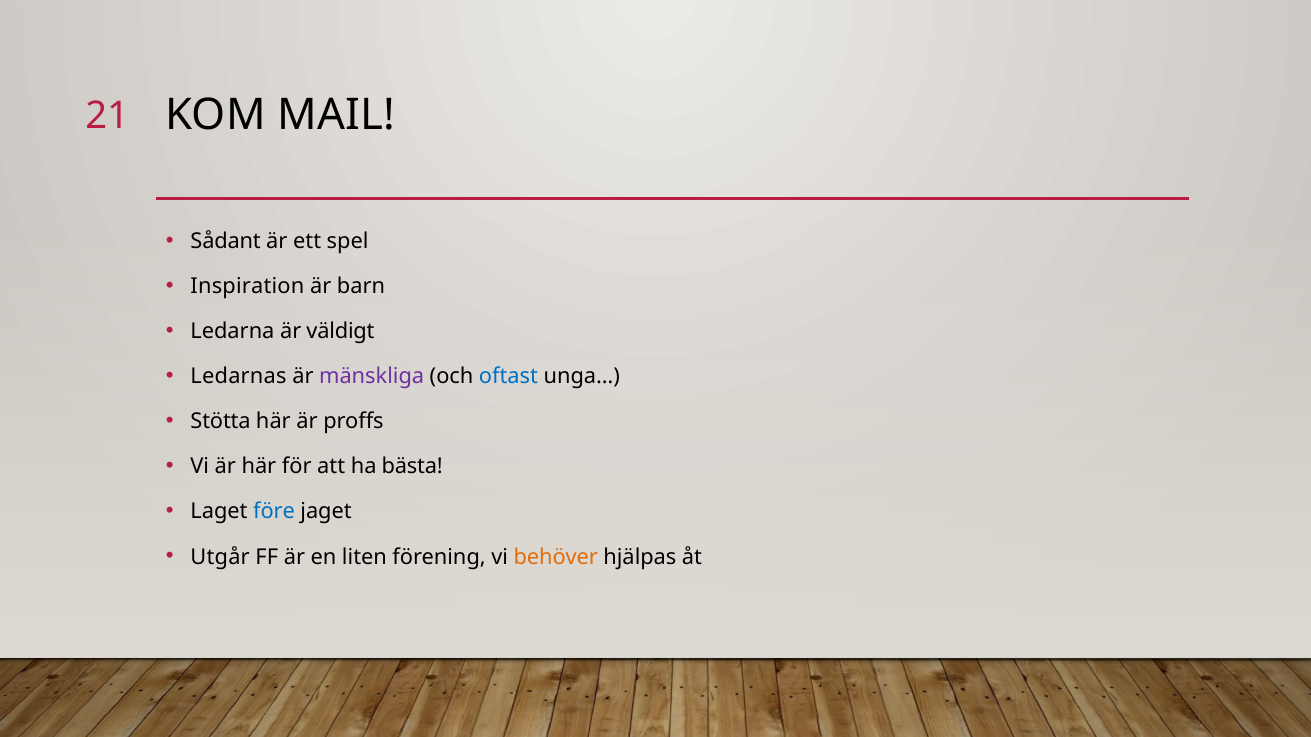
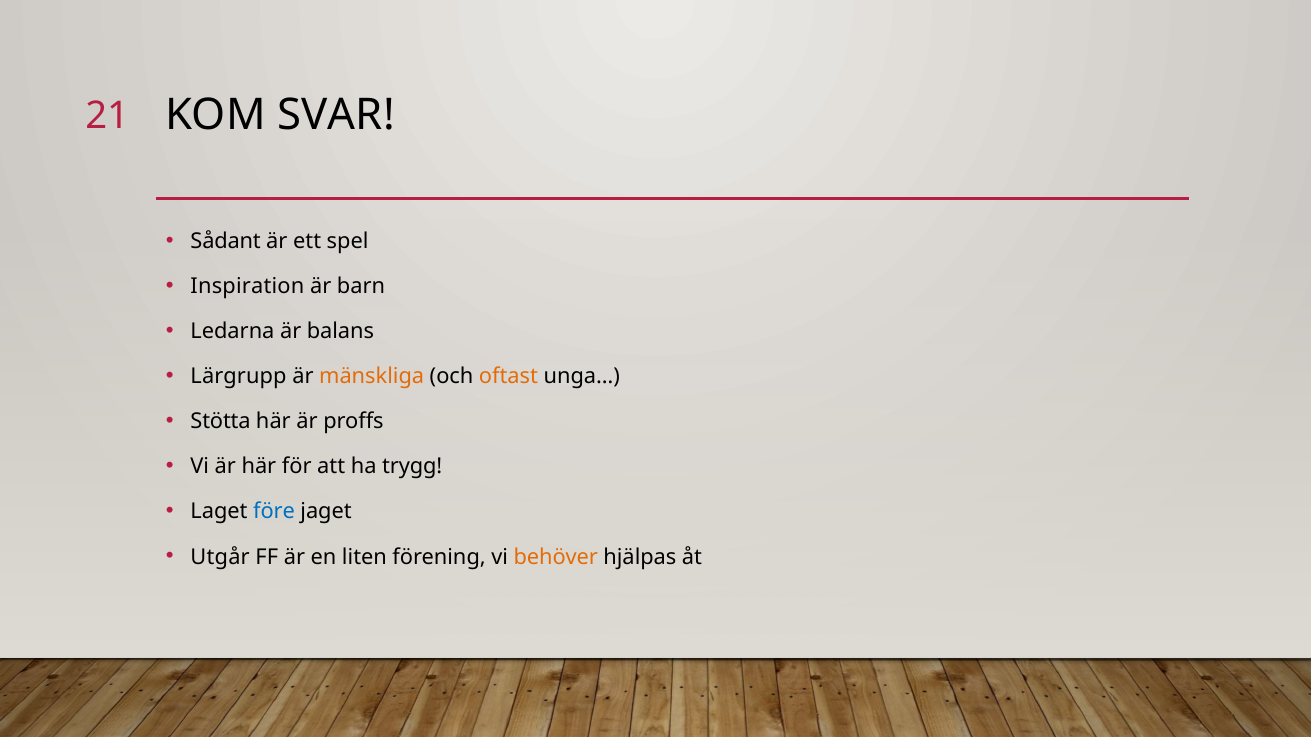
MAIL: MAIL -> SVAR
väldigt: väldigt -> balans
Ledarnas: Ledarnas -> Lärgrupp
mänskliga colour: purple -> orange
oftast colour: blue -> orange
bästa: bästa -> trygg
